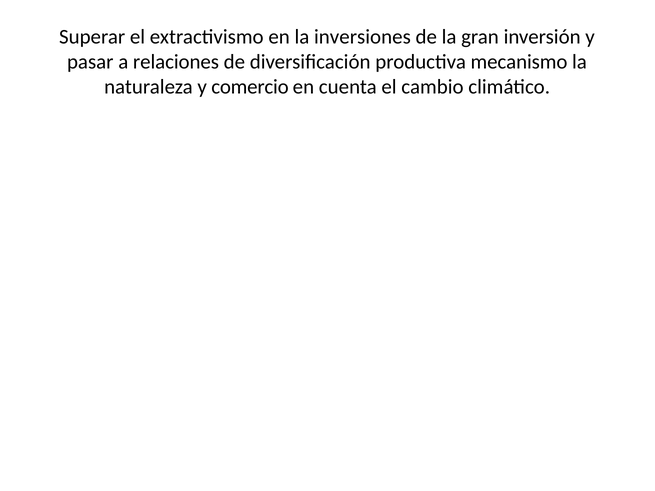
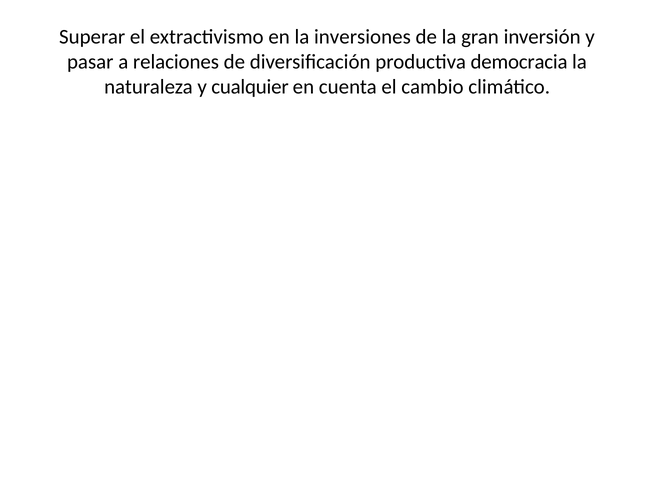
mecanismo: mecanismo -> democracia
comercio: comercio -> cualquier
